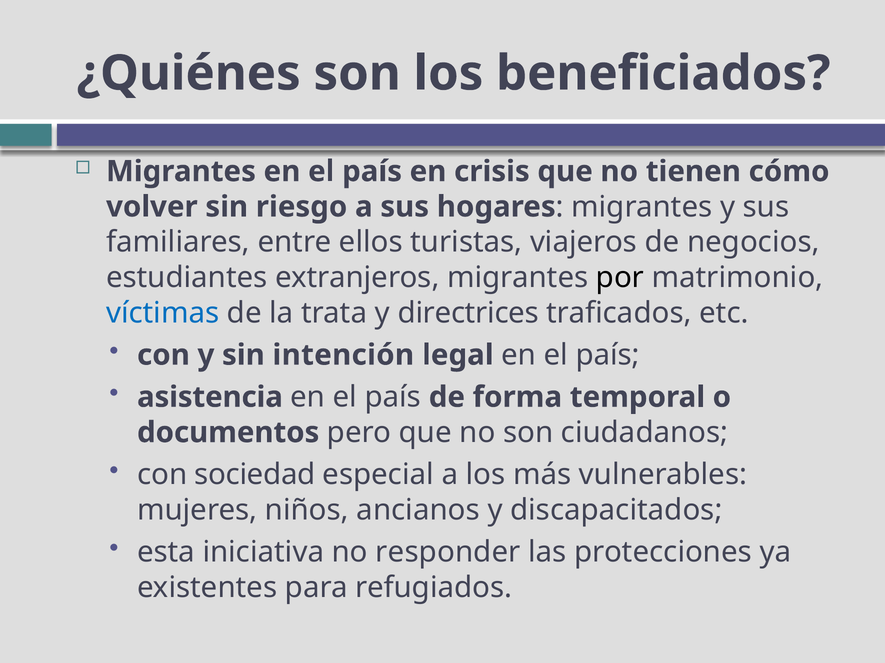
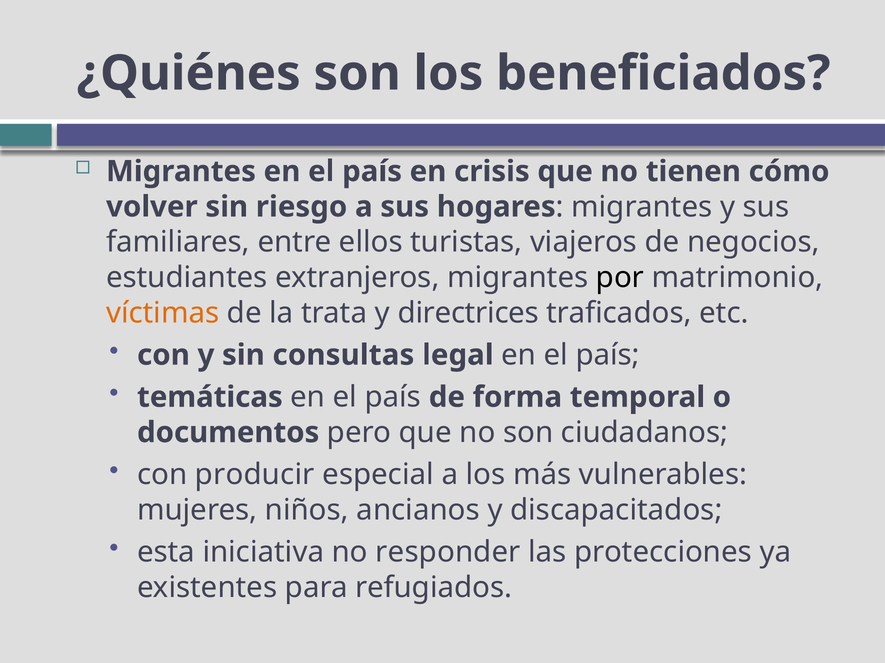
víctimas colour: blue -> orange
intención: intención -> consultas
asistencia: asistencia -> temáticas
sociedad: sociedad -> producir
